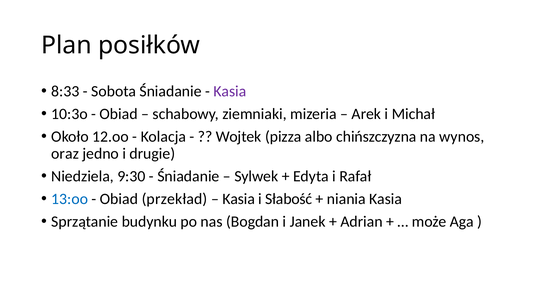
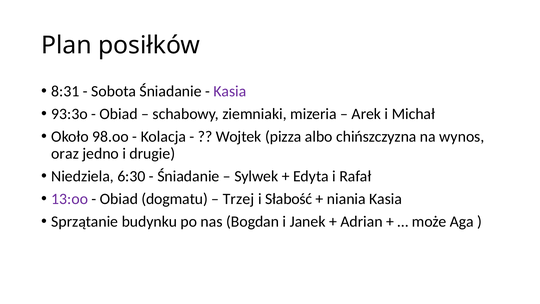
8:33: 8:33 -> 8:31
10:3o: 10:3o -> 93:3o
12.oo: 12.oo -> 98.oo
9:30: 9:30 -> 6:30
13:oo colour: blue -> purple
przekład: przekład -> dogmatu
Kasia at (239, 199): Kasia -> Trzej
